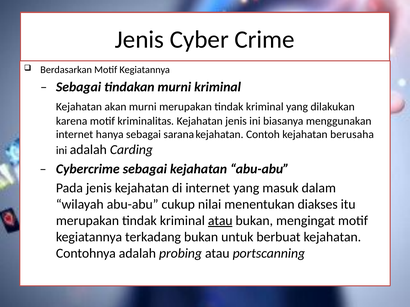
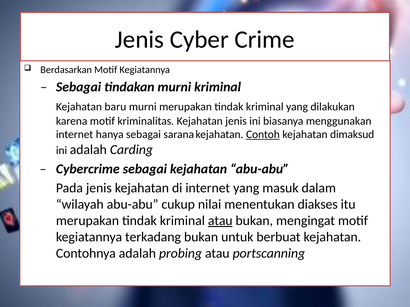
akan: akan -> baru
Contoh underline: none -> present
berusaha: berusaha -> dimaksud
